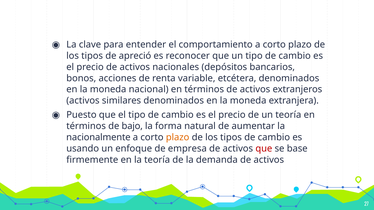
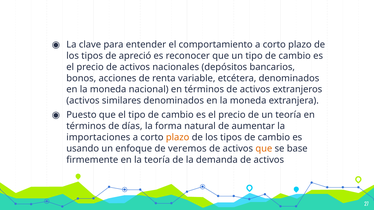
bajo: bajo -> días
nacionalmente: nacionalmente -> importaciones
empresa: empresa -> veremos
que at (264, 149) colour: red -> orange
